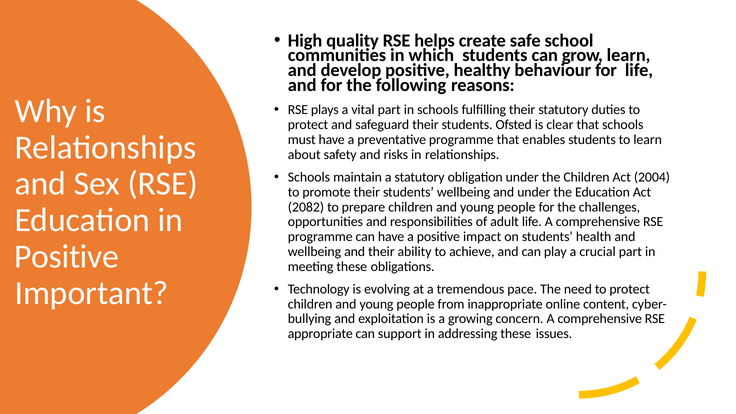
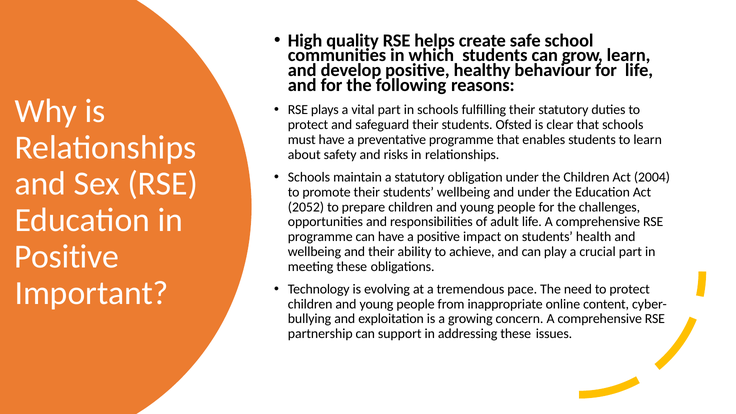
2082: 2082 -> 2052
appropriate: appropriate -> partnership
